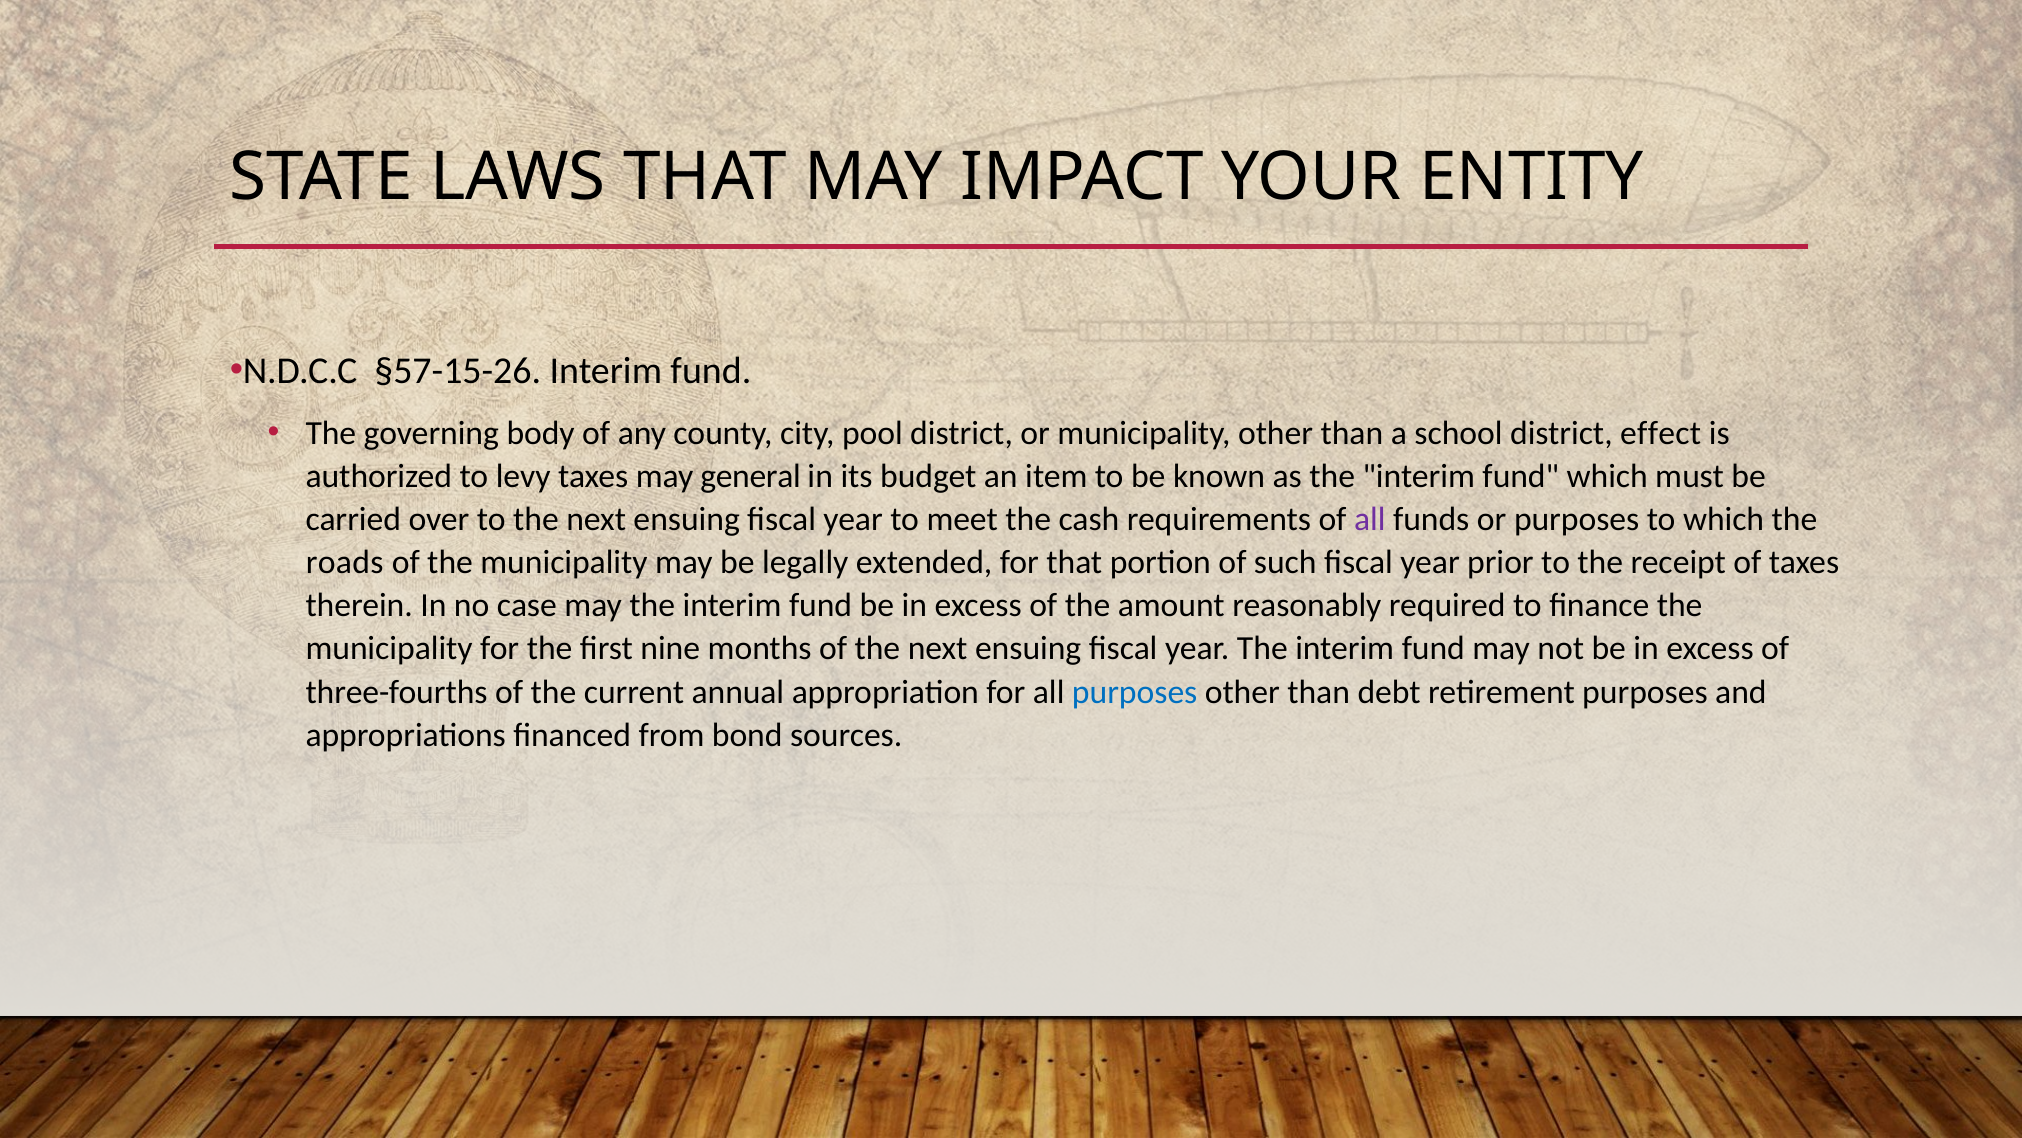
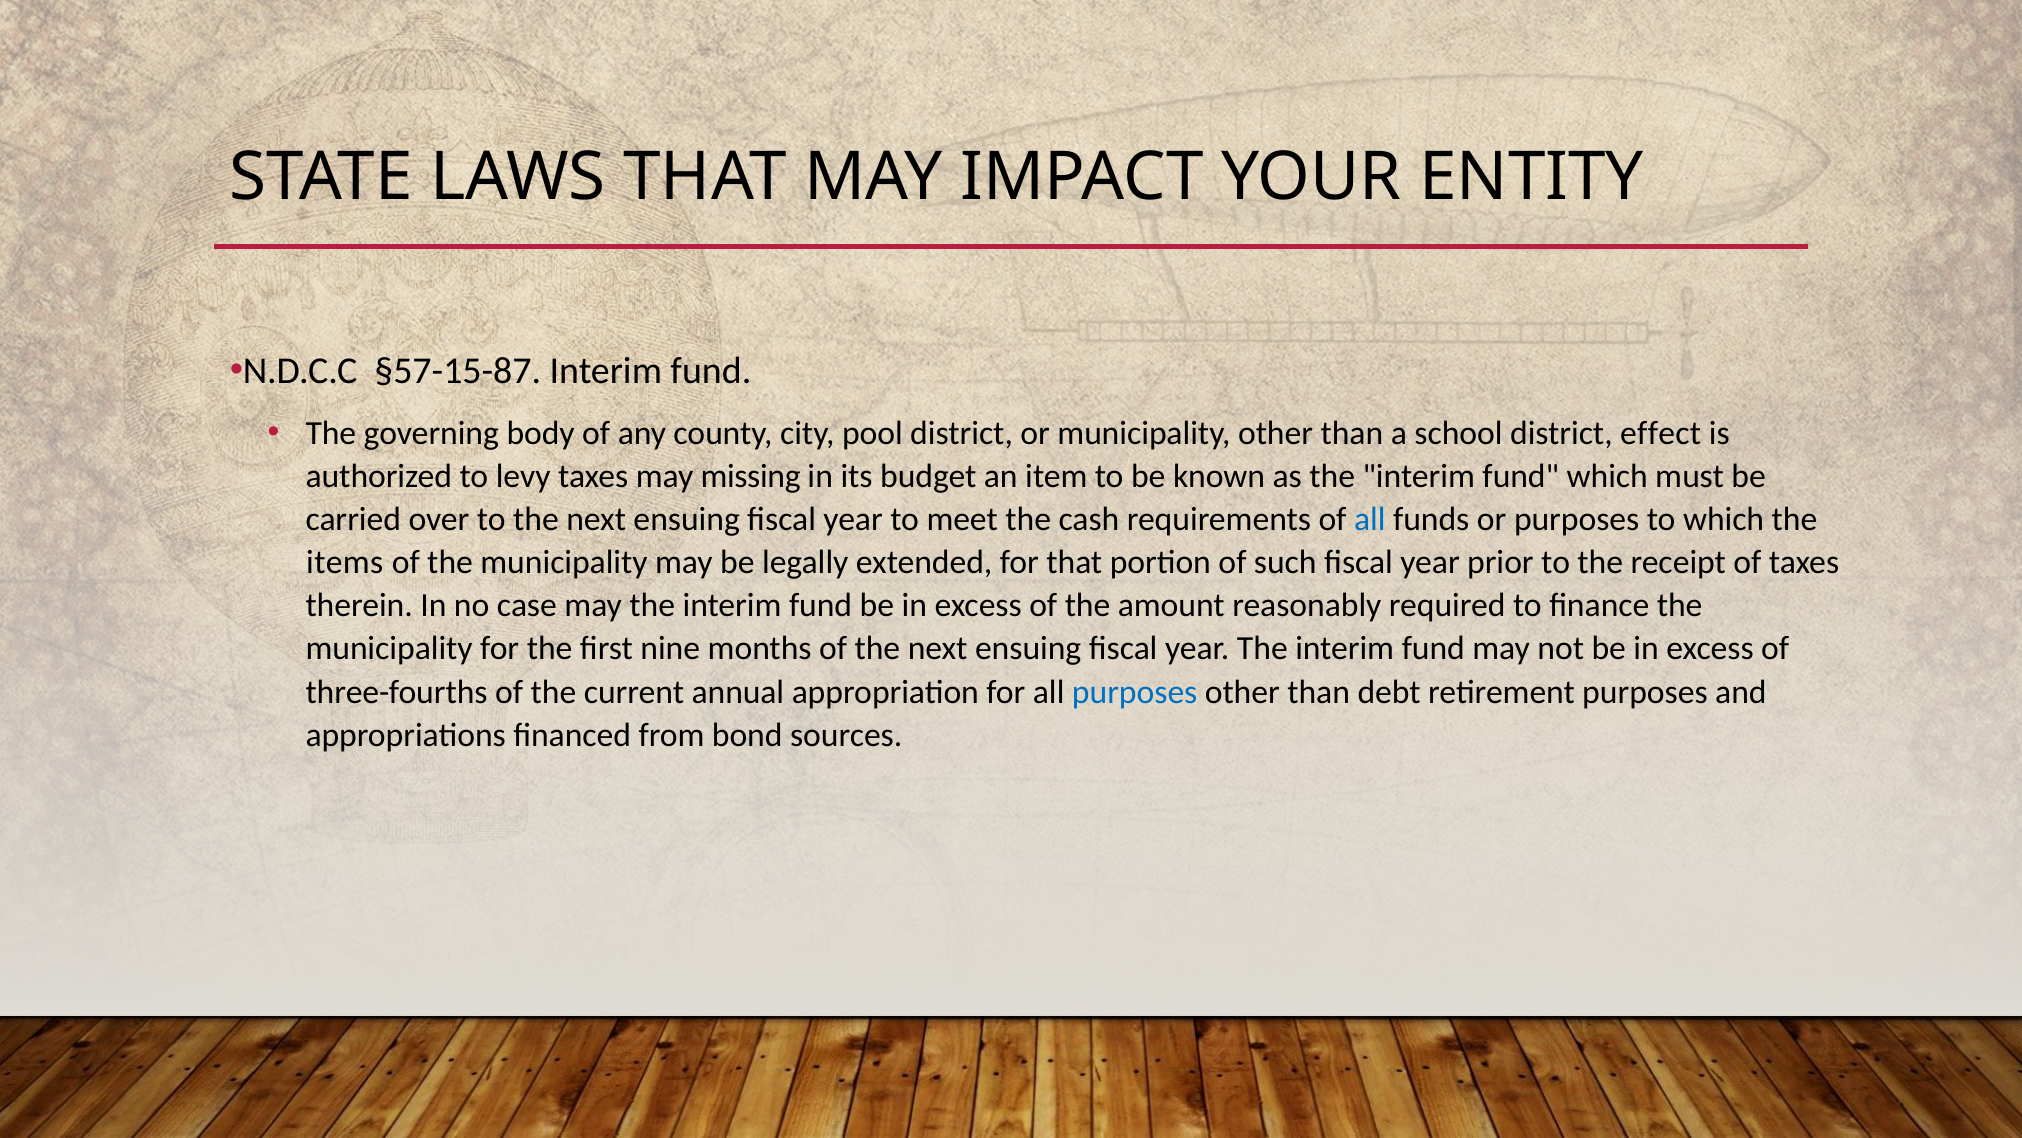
§57-15-26: §57-15-26 -> §57-15-87
general: general -> missing
all at (1370, 519) colour: purple -> blue
roads: roads -> items
